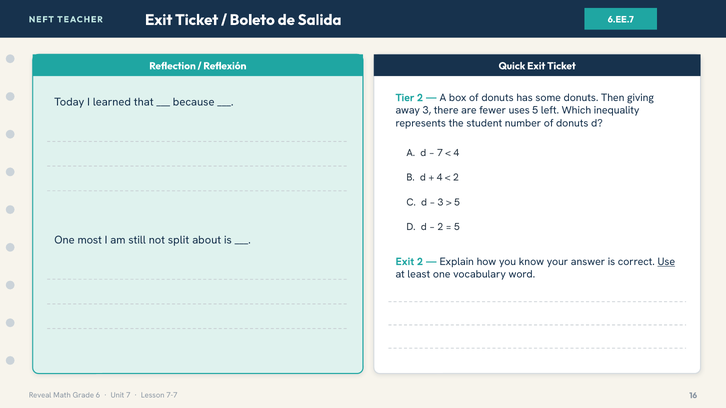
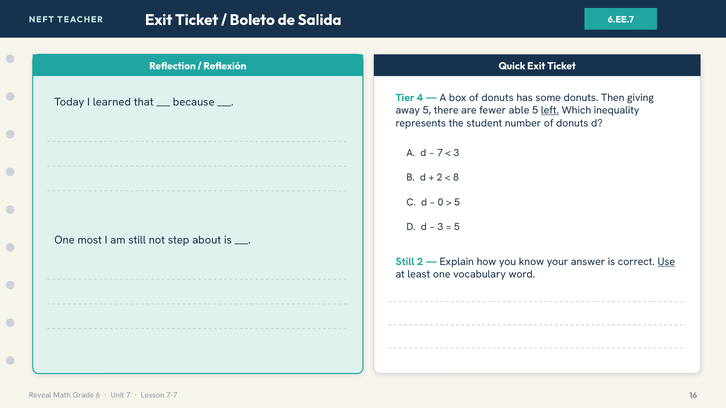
Tier 2: 2 -> 4
away 3: 3 -> 5
uses: uses -> able
left underline: none -> present
4 at (456, 153): 4 -> 3
4 at (440, 178): 4 -> 2
2 at (456, 178): 2 -> 8
3 at (441, 202): 3 -> 0
2 at (440, 227): 2 -> 3
split: split -> step
Exit at (405, 262): Exit -> Still
